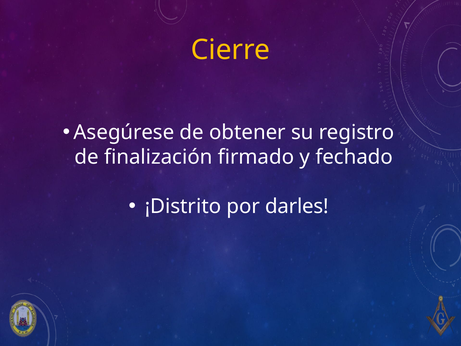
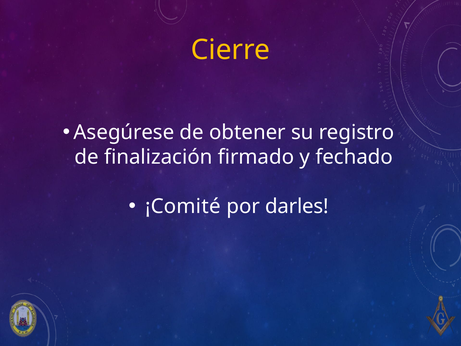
¡Distrito: ¡Distrito -> ¡Comité
